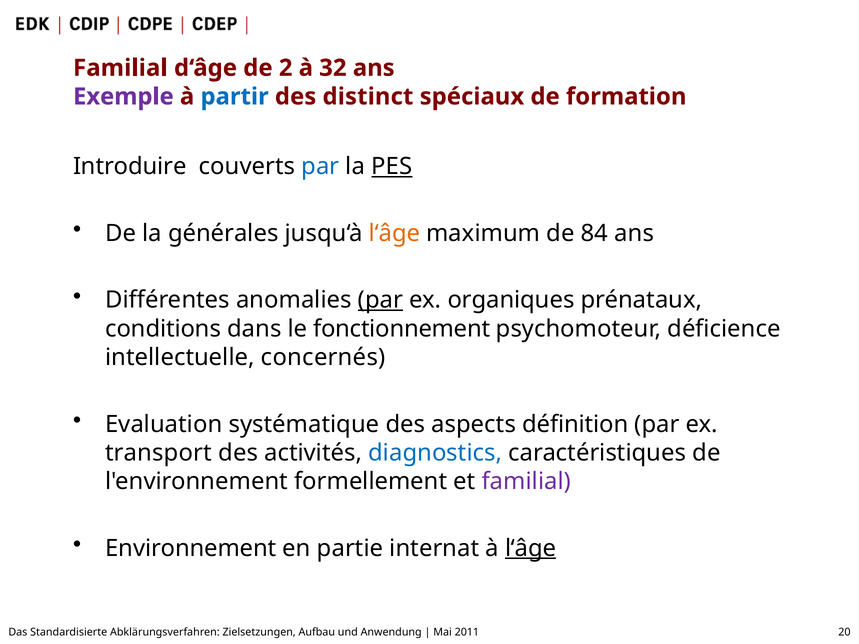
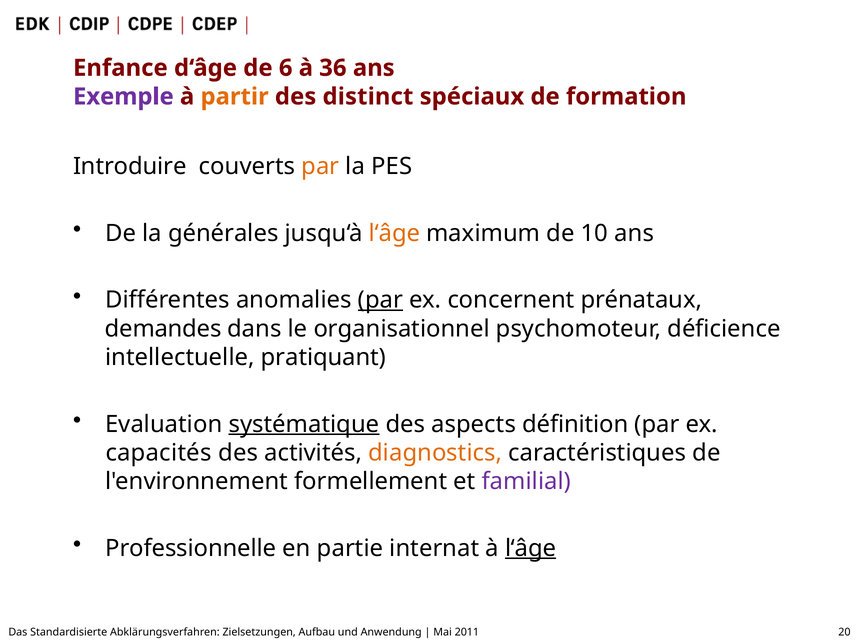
Familial at (120, 68): Familial -> Enfance
2: 2 -> 6
32: 32 -> 36
partir colour: blue -> orange
par at (320, 167) colour: blue -> orange
PES underline: present -> none
84: 84 -> 10
organiques: organiques -> concernent
conditions: conditions -> demandes
fonctionnement: fonctionnement -> organisationnel
concernés: concernés -> pratiquant
systématique underline: none -> present
transport: transport -> capacités
diagnostics colour: blue -> orange
Environnement: Environnement -> Professionnelle
